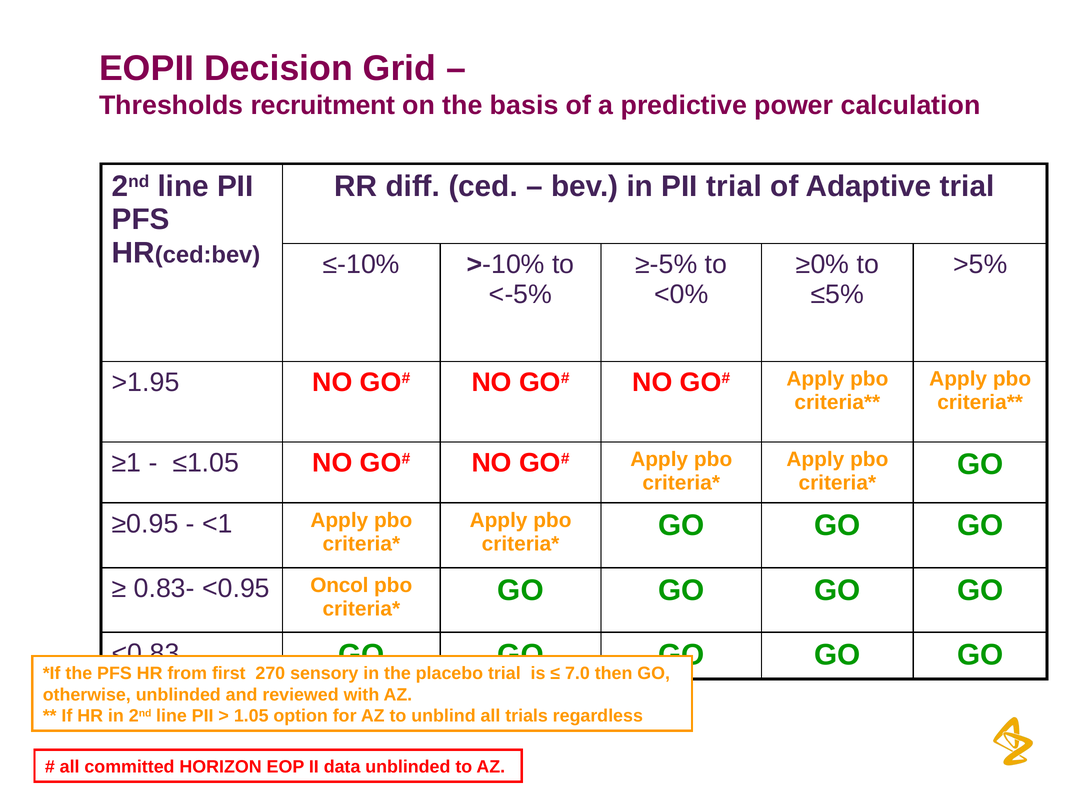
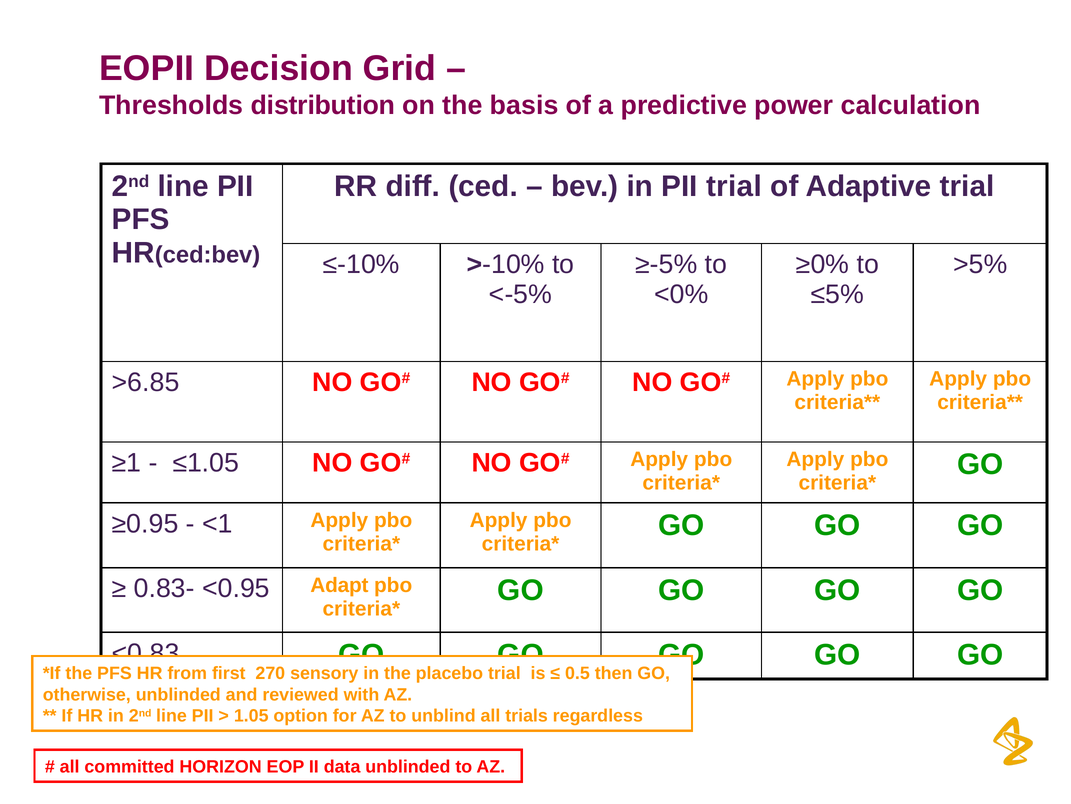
recruitment: recruitment -> distribution
>1.95: >1.95 -> >6.85
Oncol: Oncol -> Adapt
7.0: 7.0 -> 0.5
